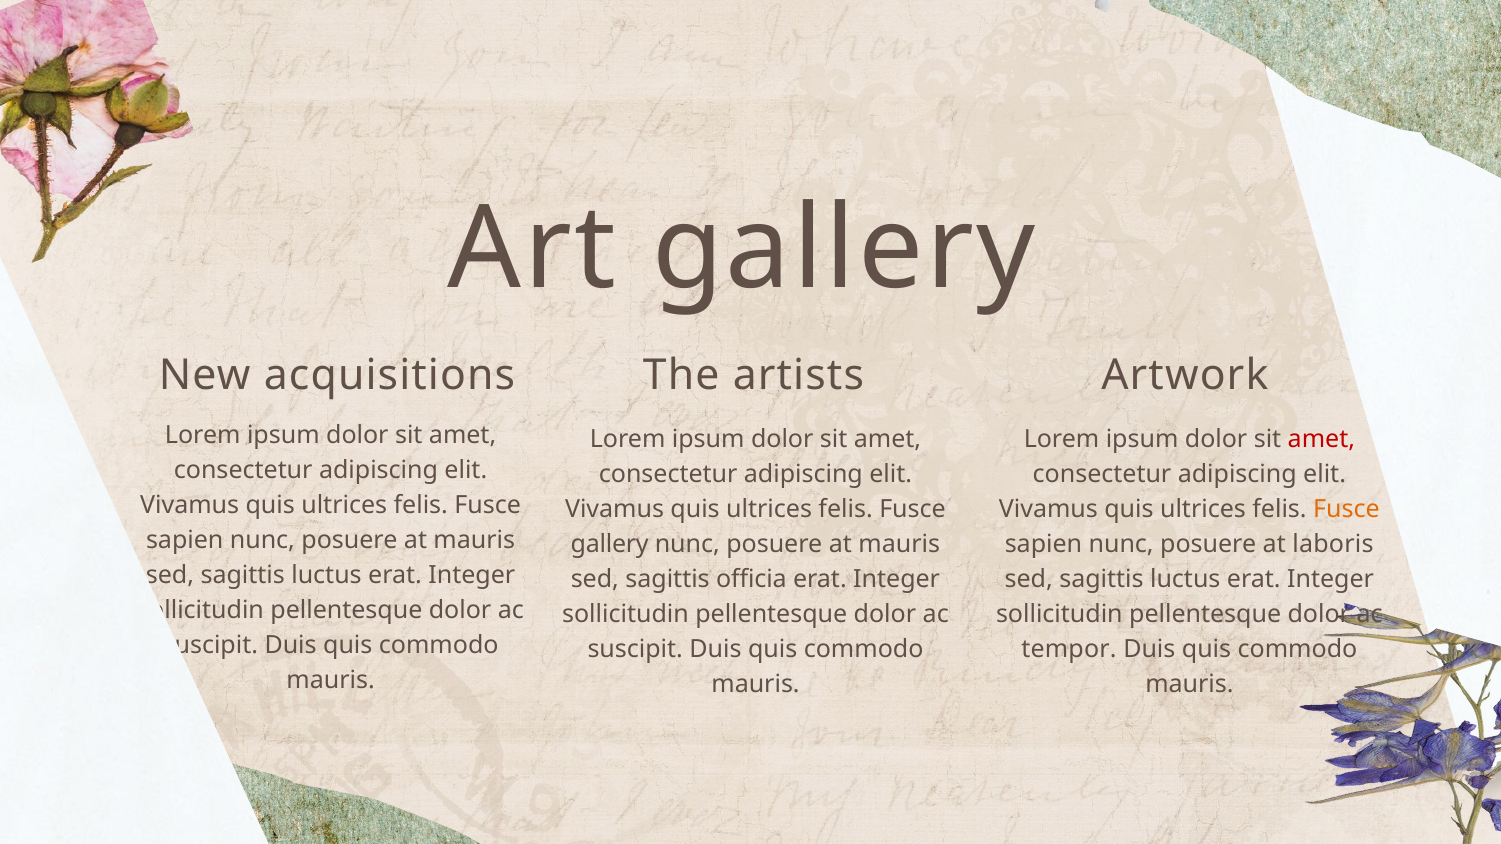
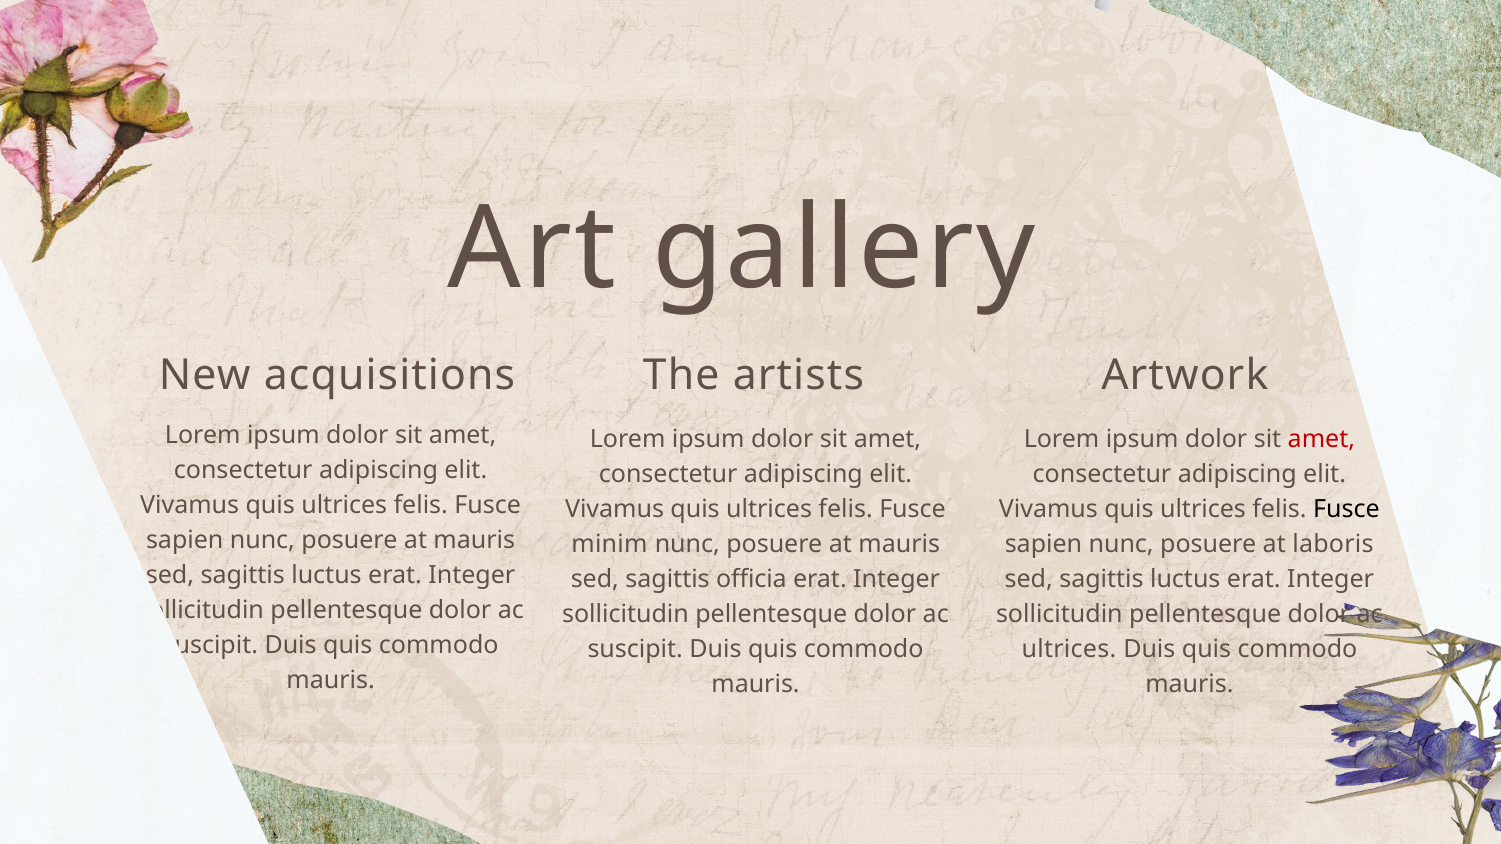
Fusce at (1346, 509) colour: orange -> black
gallery at (610, 544): gallery -> minim
tempor at (1069, 649): tempor -> ultrices
